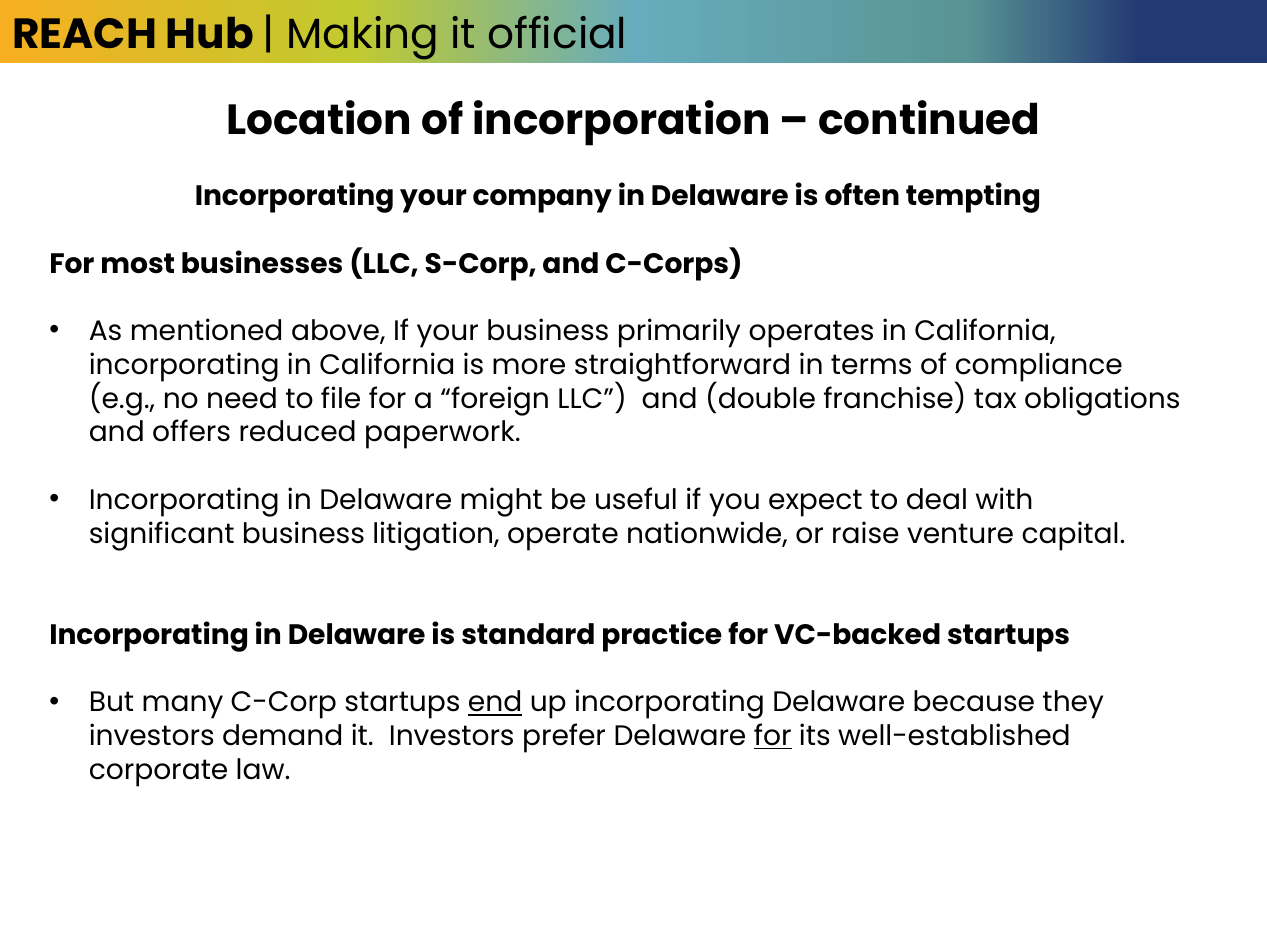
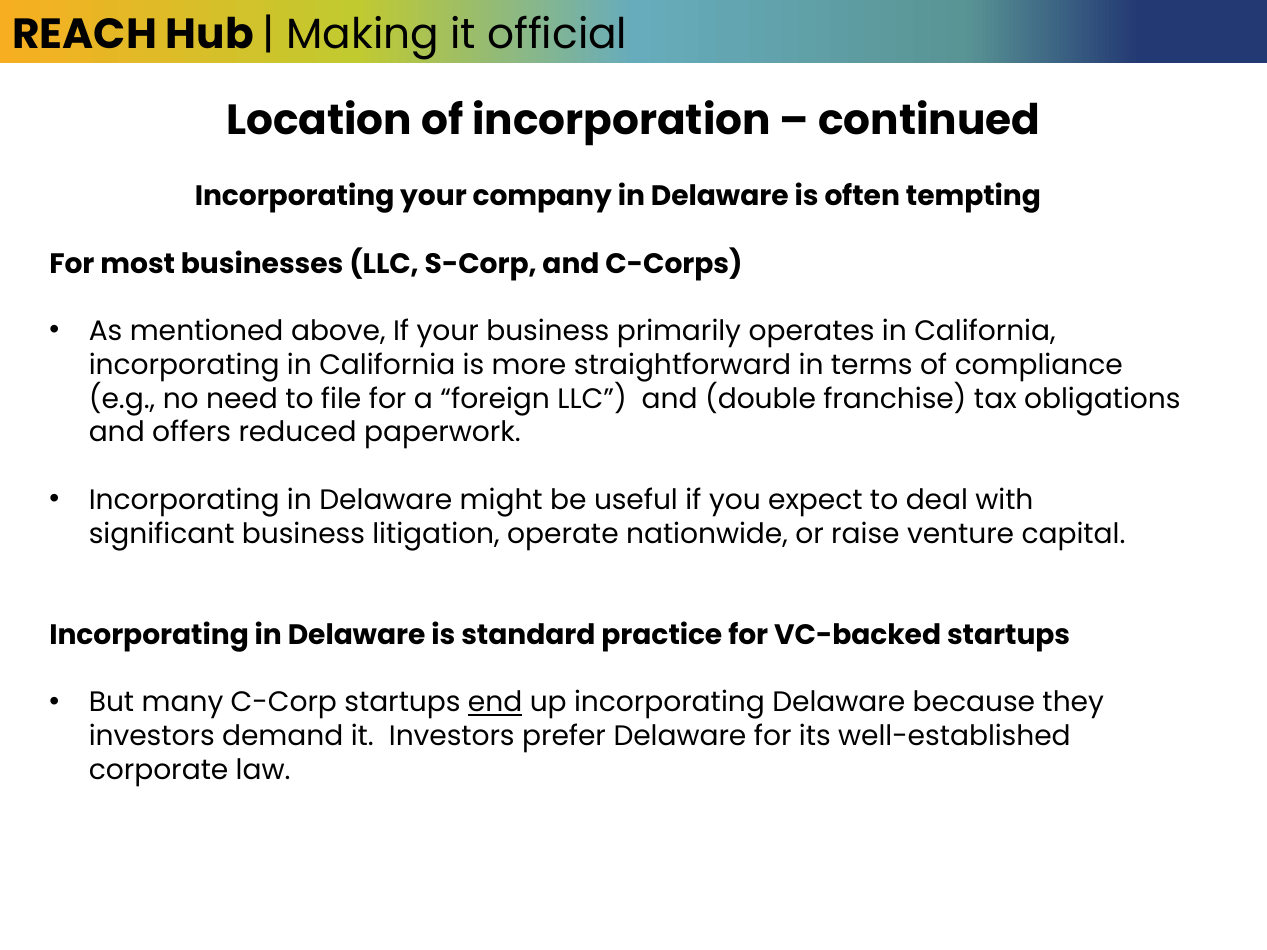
for at (773, 737) underline: present -> none
